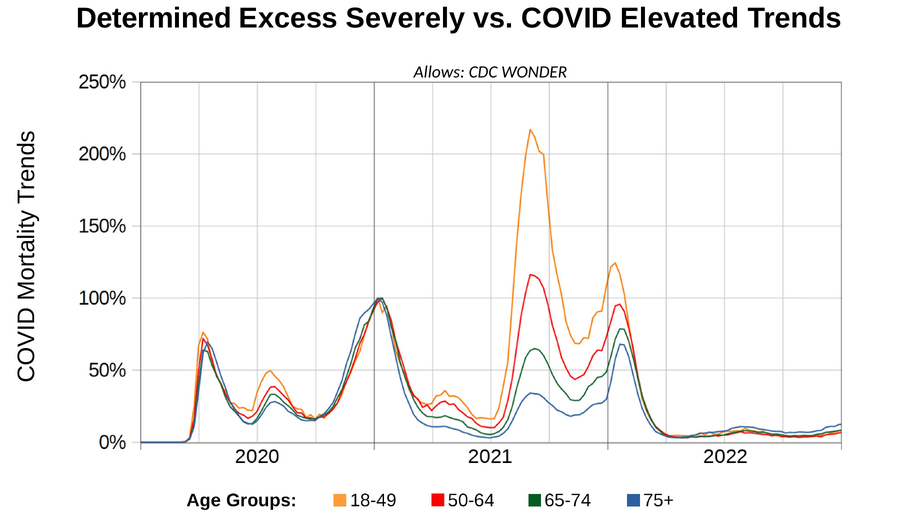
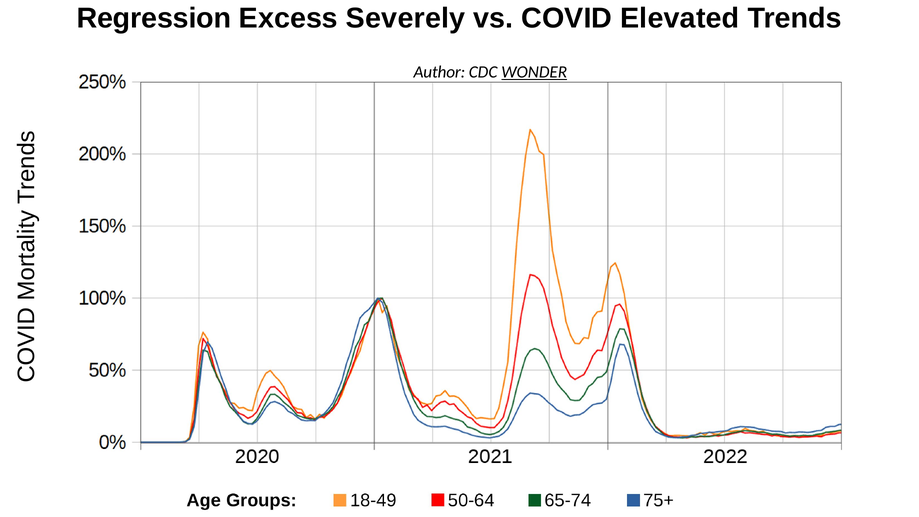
Determined: Determined -> Regression
Allows: Allows -> Author
WONDER at (534, 72) underline: none -> present
